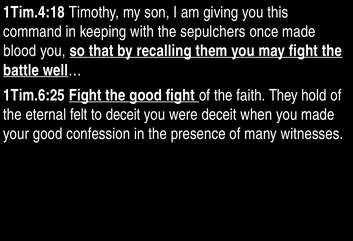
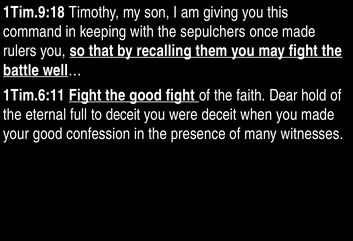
1Tim.4:18: 1Tim.4:18 -> 1Tim.9:18
blood: blood -> rulers
1Tim.6:25: 1Tim.6:25 -> 1Tim.6:11
They: They -> Dear
felt: felt -> full
